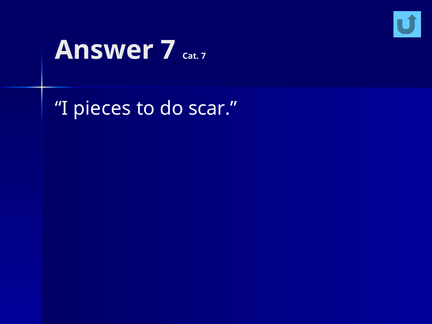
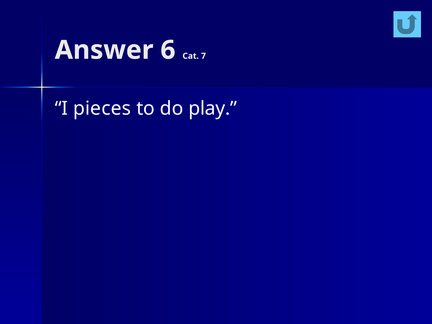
Answer 7: 7 -> 6
scar: scar -> play
